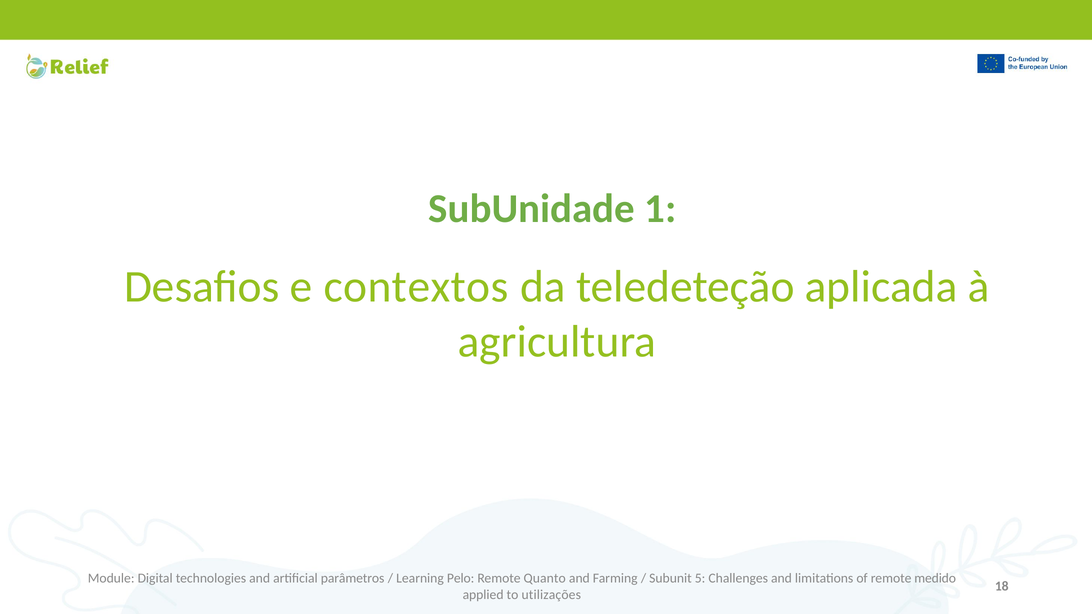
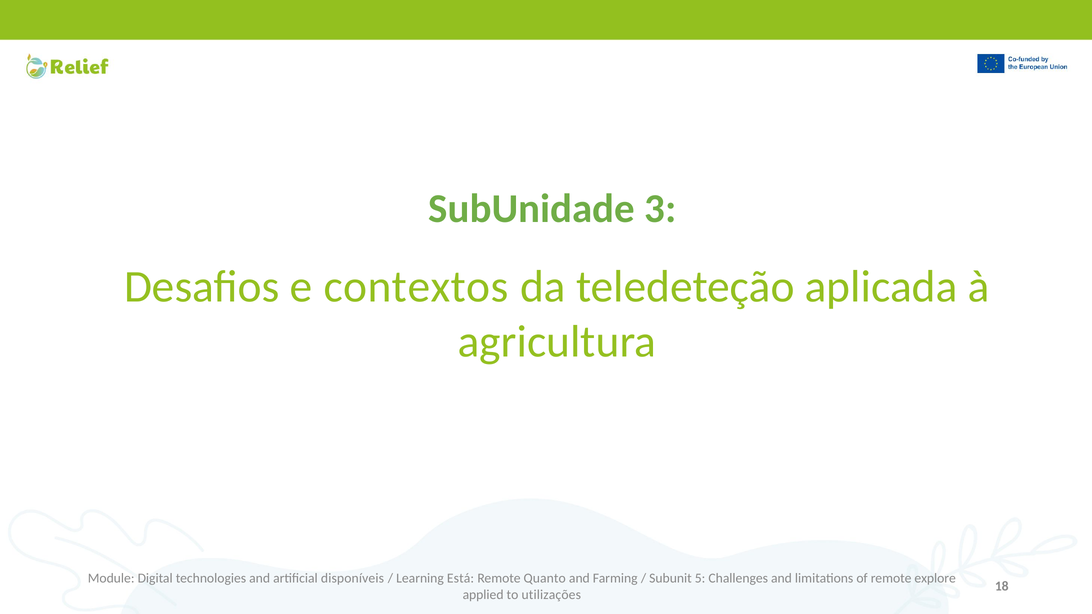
1: 1 -> 3
parâmetros: parâmetros -> disponíveis
Pelo: Pelo -> Está
medido: medido -> explore
